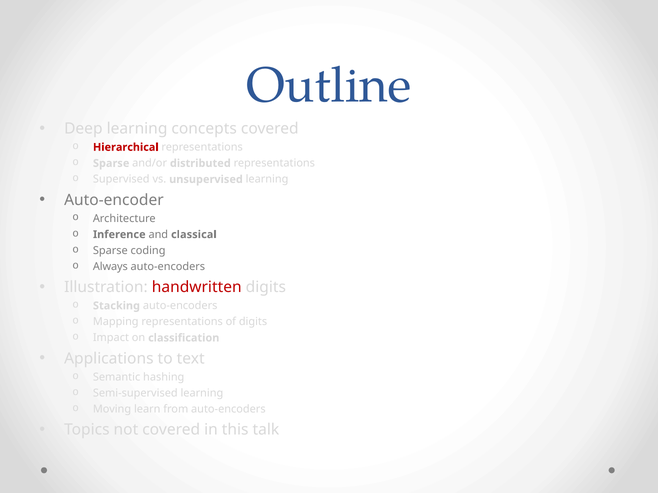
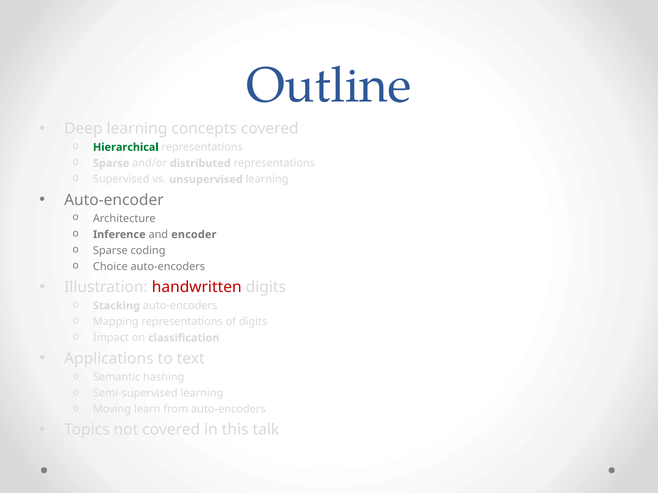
Hierarchical colour: red -> green
classical: classical -> encoder
Always: Always -> Choice
